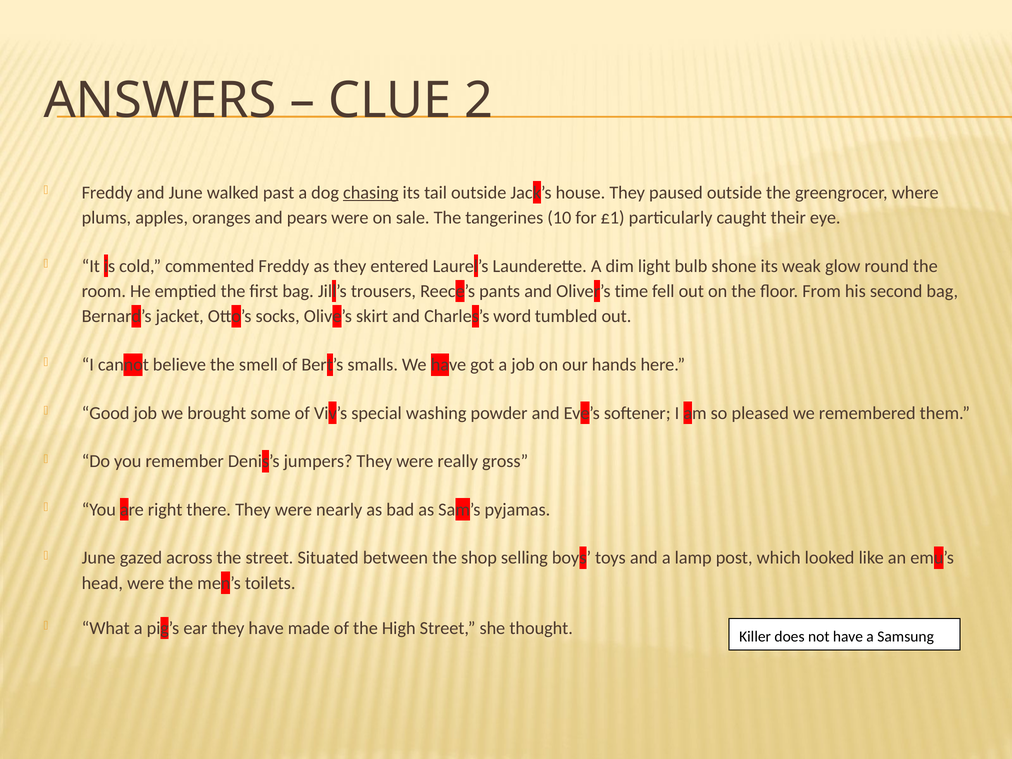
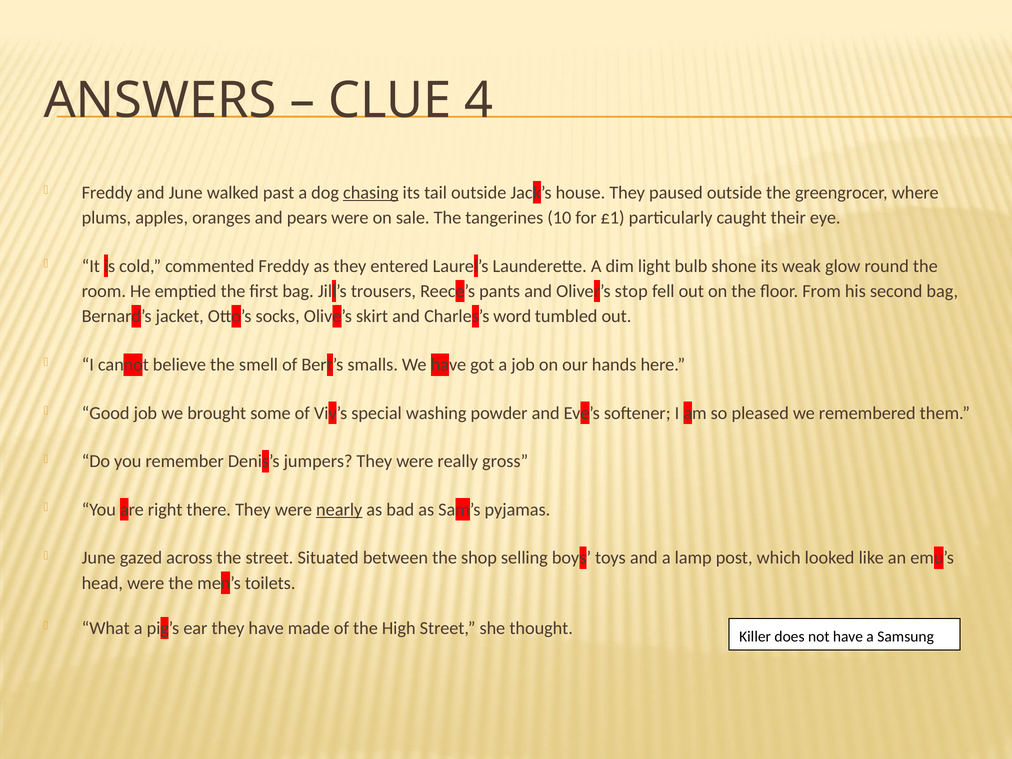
2: 2 -> 4
time: time -> stop
nearly underline: none -> present
